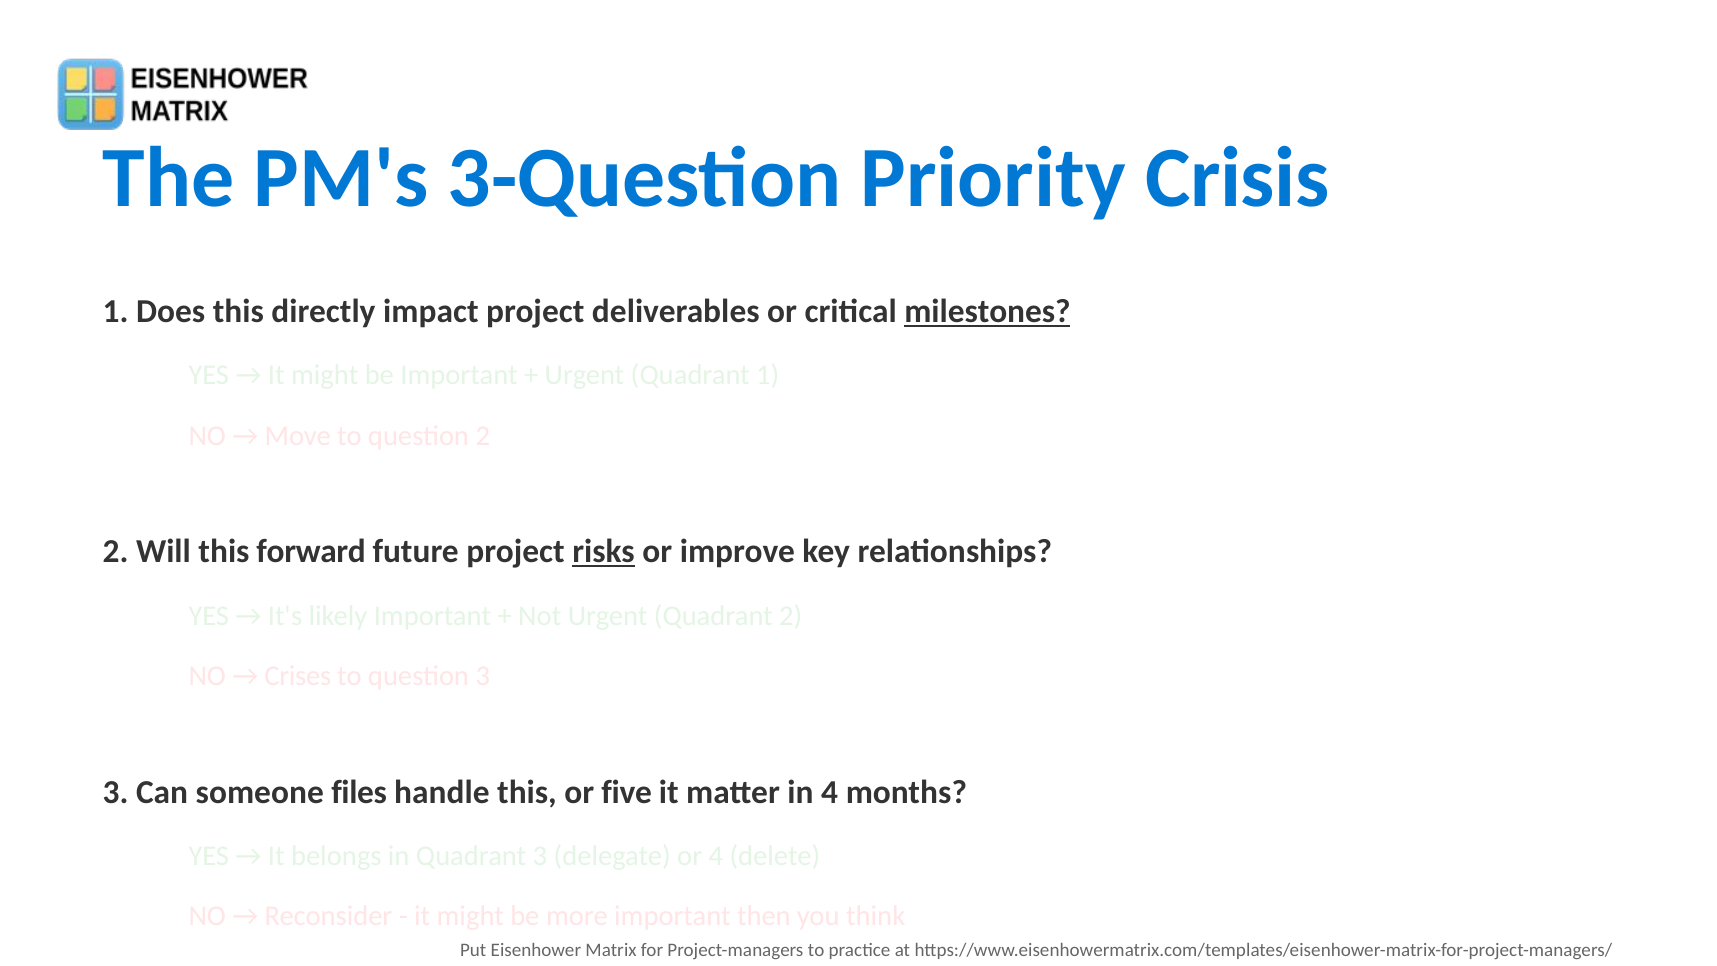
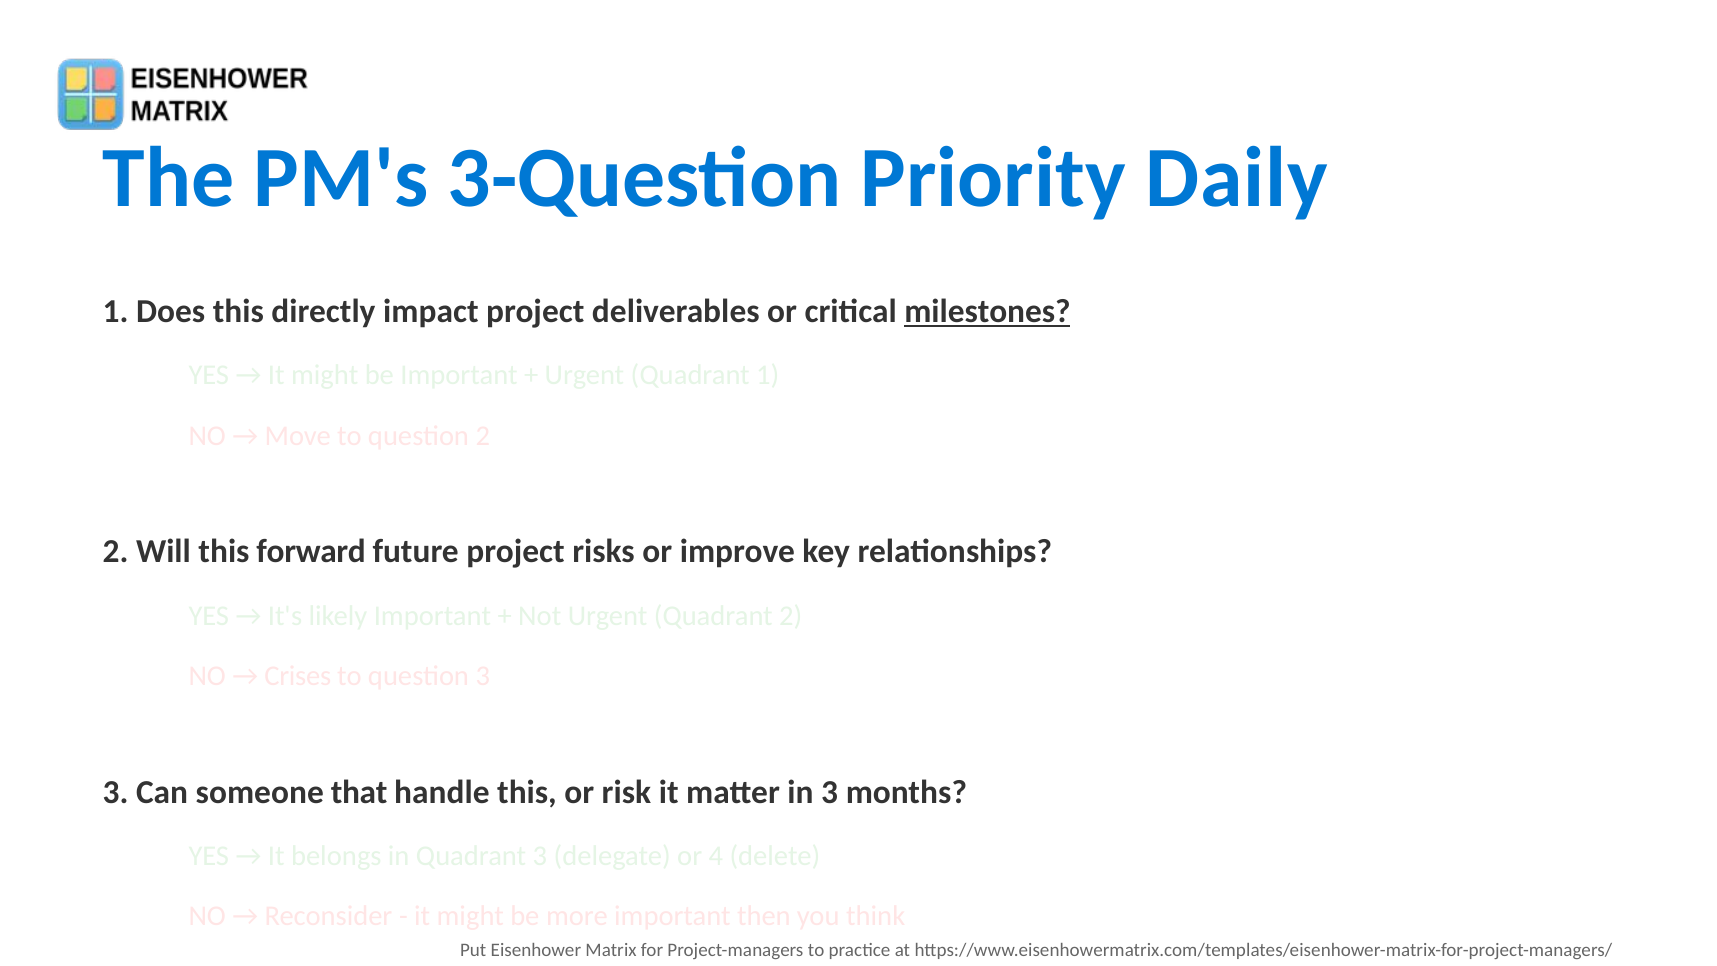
Crisis: Crisis -> Daily
risks underline: present -> none
files: files -> that
five: five -> risk
in 4: 4 -> 3
